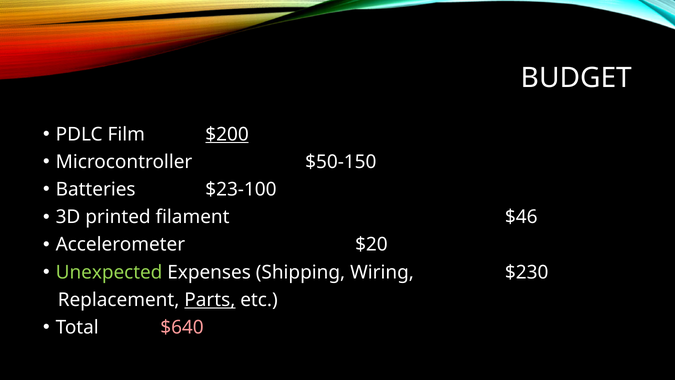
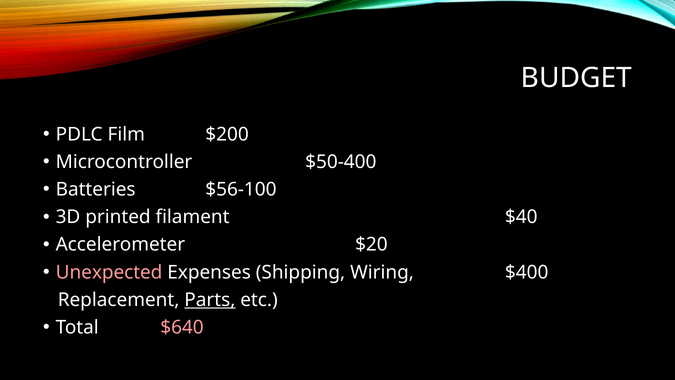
$200 underline: present -> none
$50-150: $50-150 -> $50-400
$23-100: $23-100 -> $56-100
$46: $46 -> $40
Unexpected colour: light green -> pink
$230: $230 -> $400
